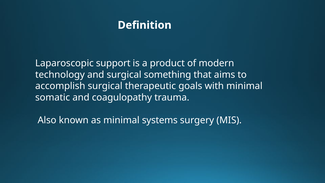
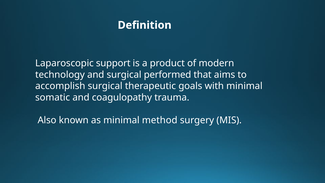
something: something -> performed
systems: systems -> method
